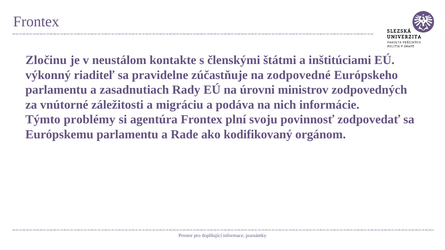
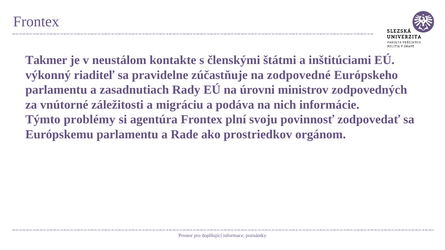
Zločinu: Zločinu -> Takmer
kodifikovaný: kodifikovaný -> prostriedkov
